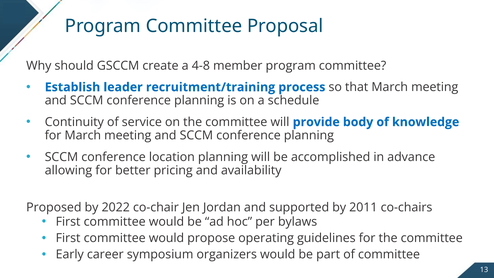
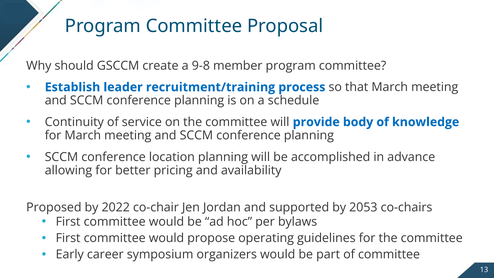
4-8: 4-8 -> 9-8
2011: 2011 -> 2053
